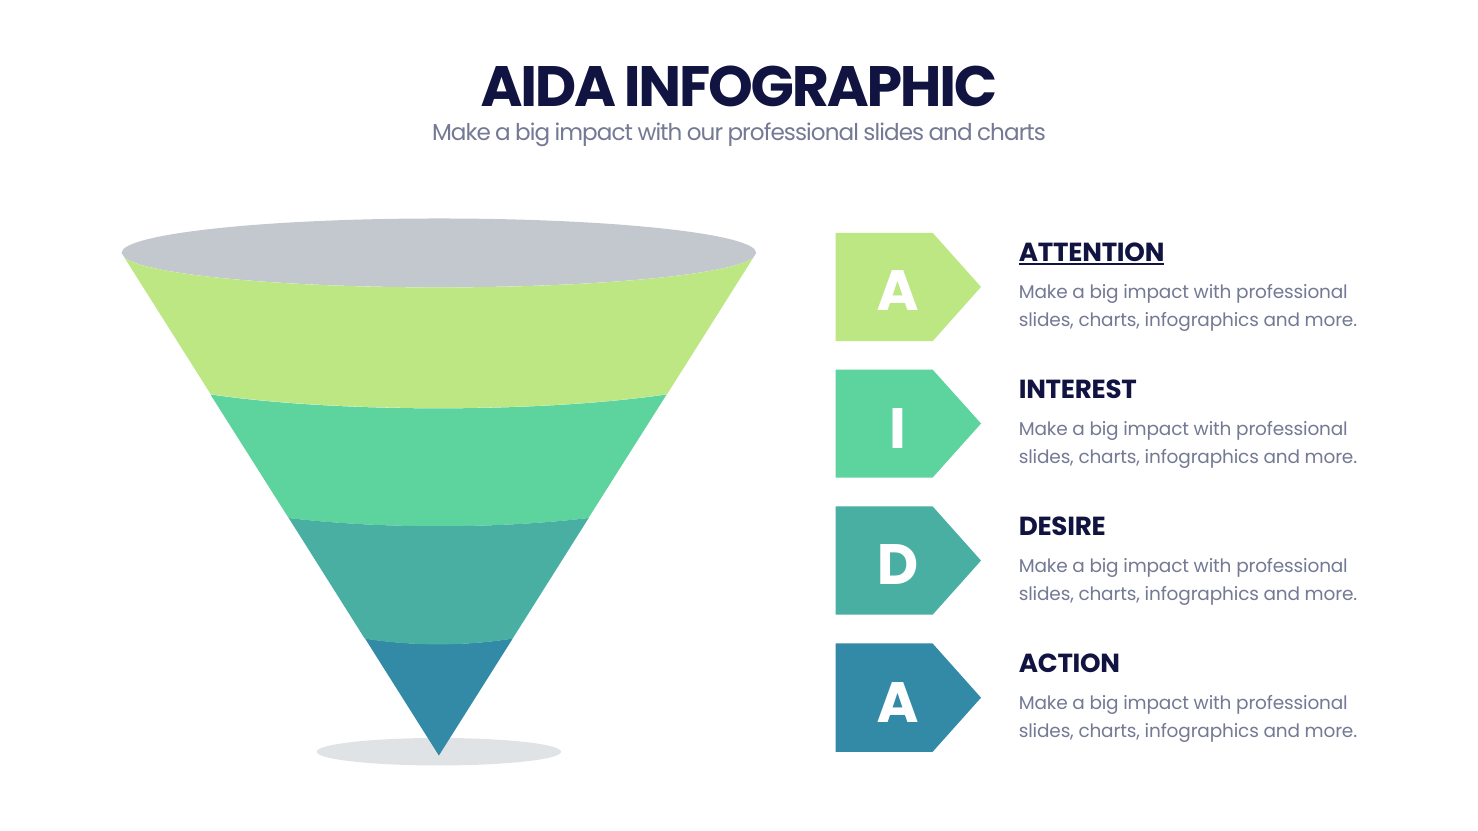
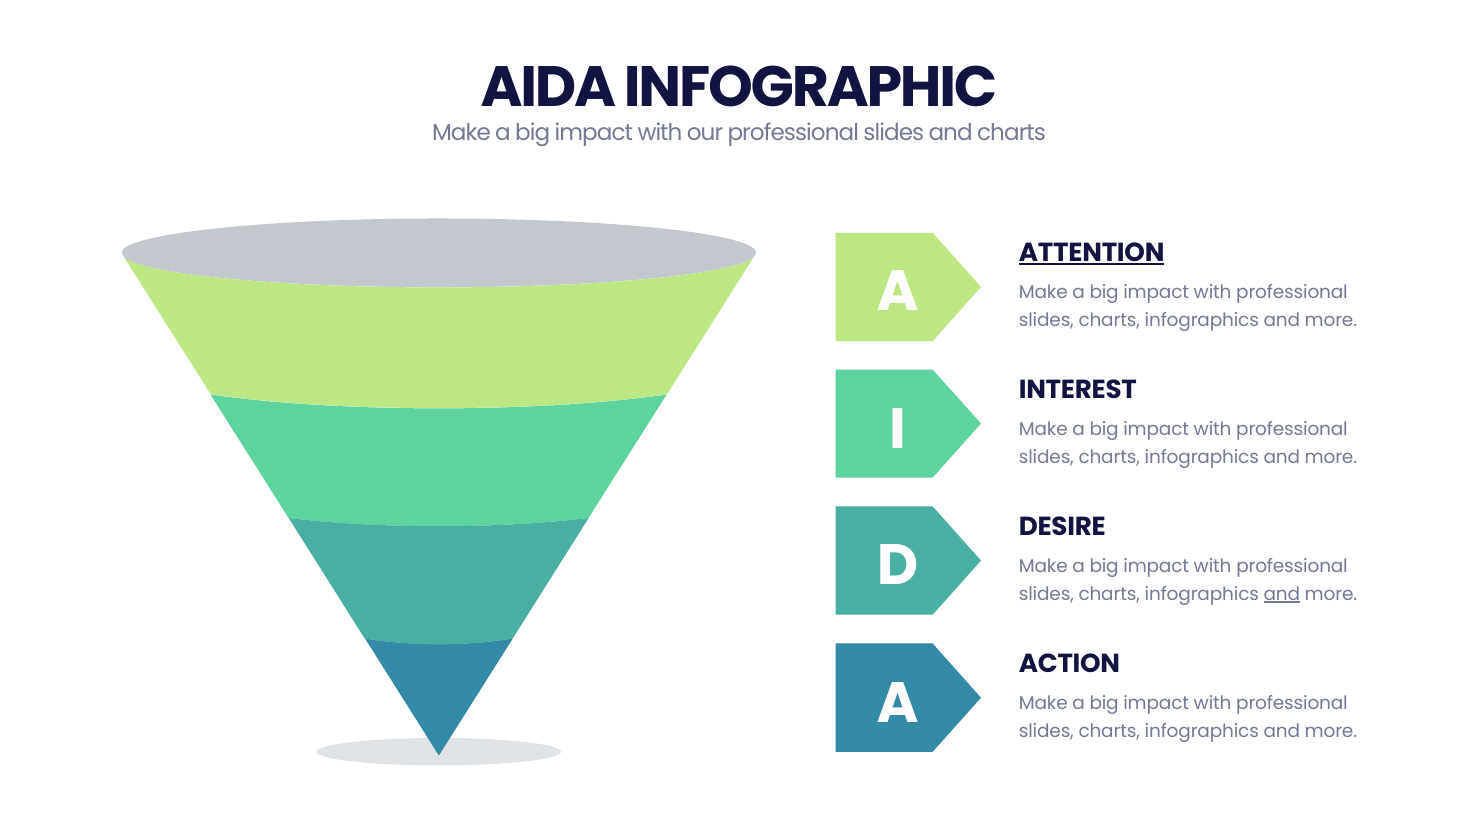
and at (1282, 594) underline: none -> present
